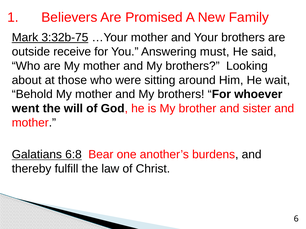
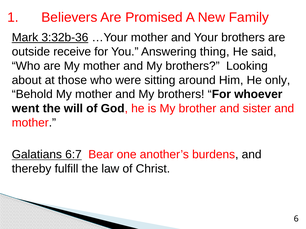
3:32b-75: 3:32b-75 -> 3:32b-36
must: must -> thing
wait: wait -> only
6:8: 6:8 -> 6:7
